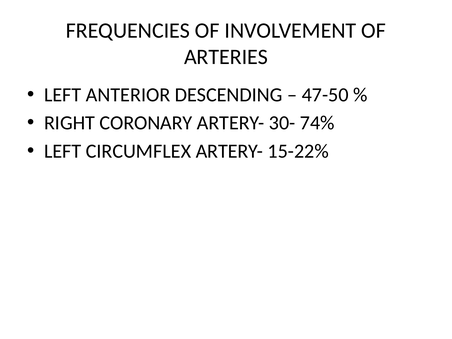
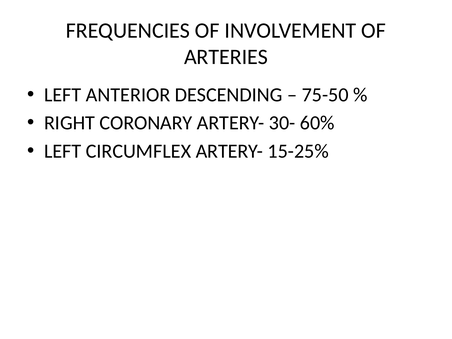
47-50: 47-50 -> 75-50
74%: 74% -> 60%
15-22%: 15-22% -> 15-25%
